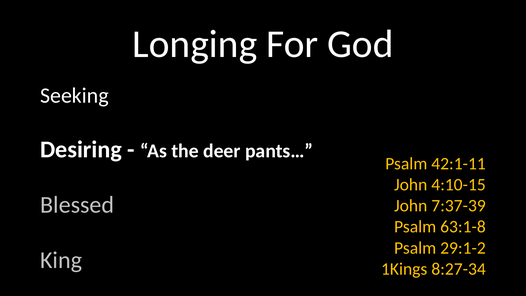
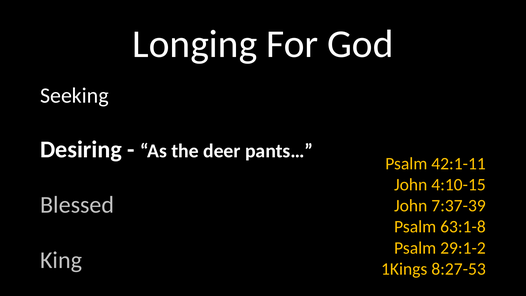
8:27-34: 8:27-34 -> 8:27-53
